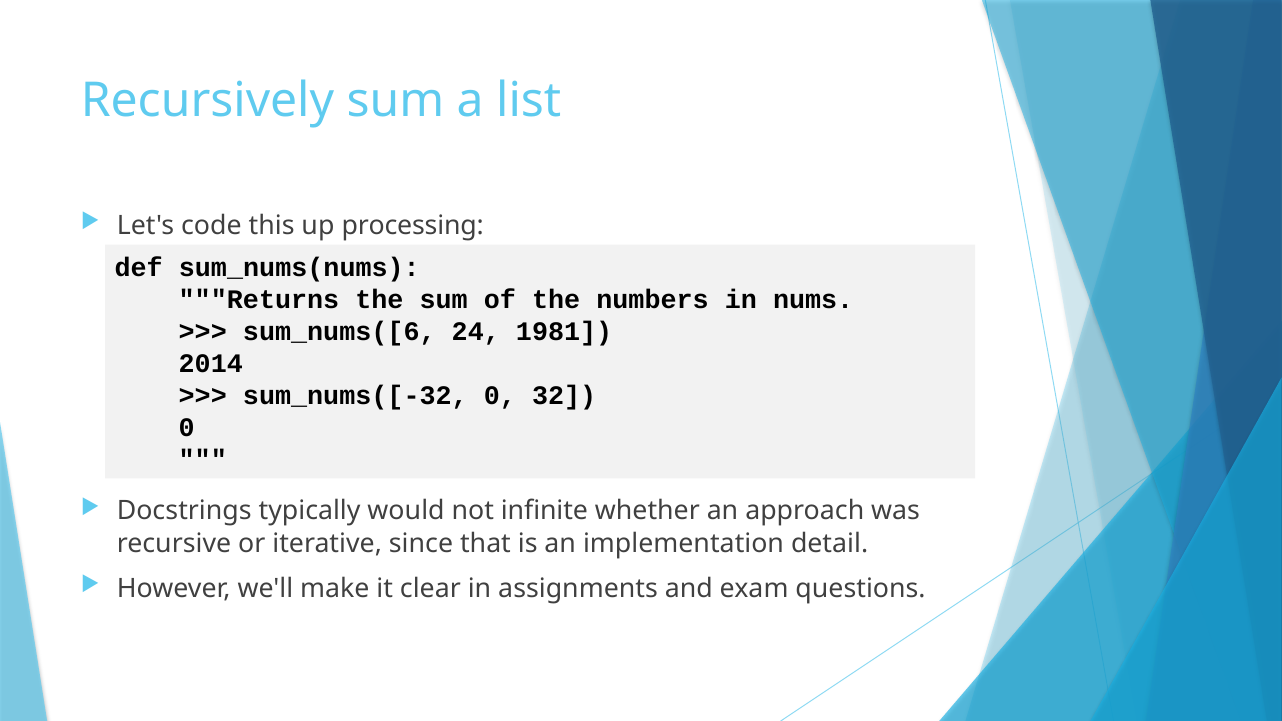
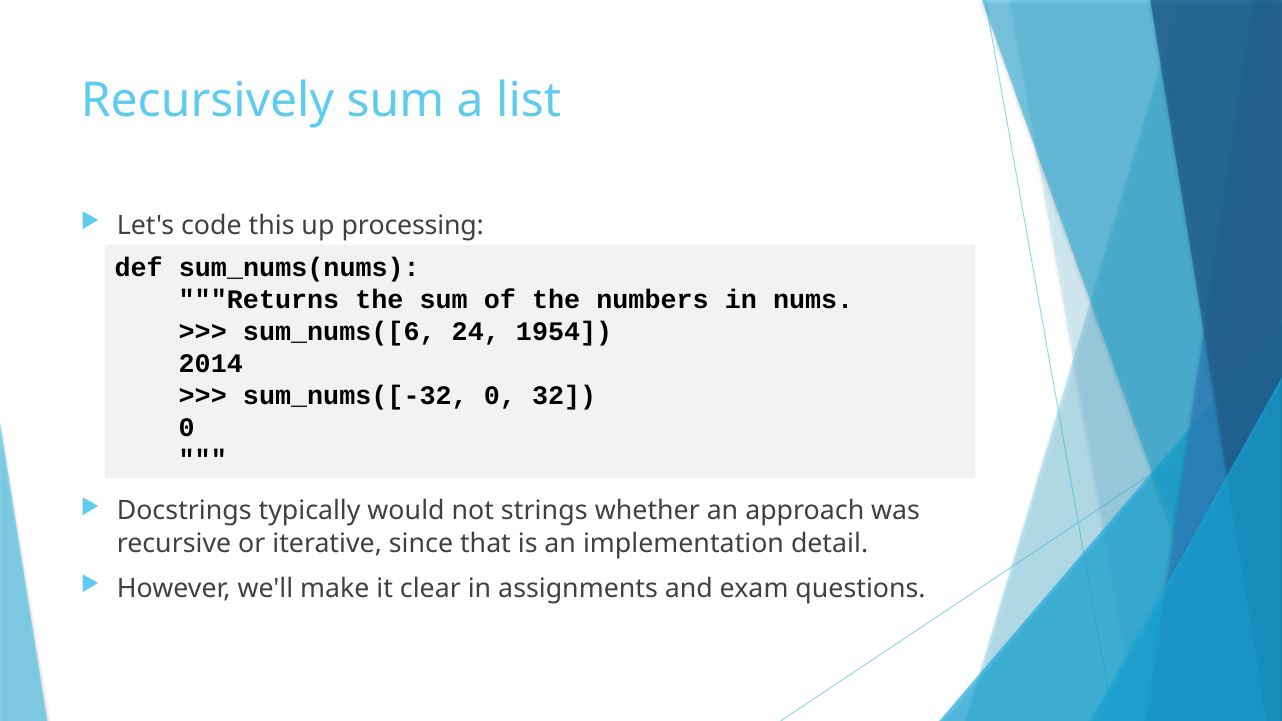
1981: 1981 -> 1954
infinite: infinite -> strings
